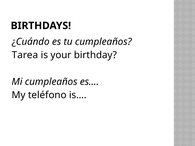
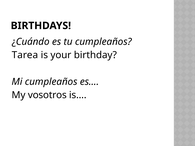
teléfono: teléfono -> vosotros
